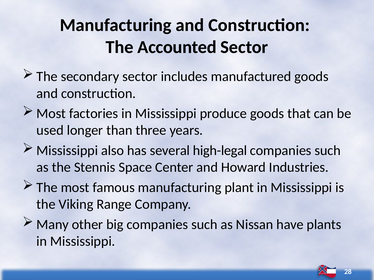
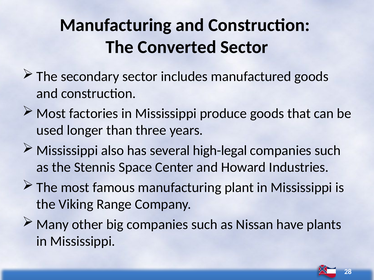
Accounted: Accounted -> Converted
